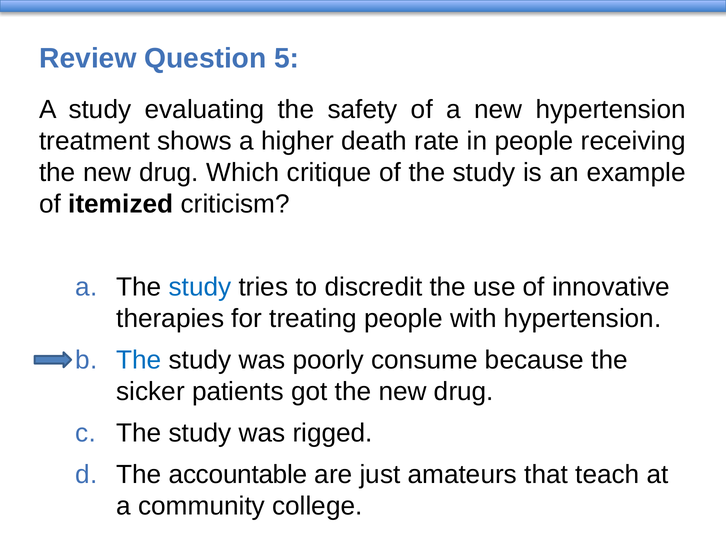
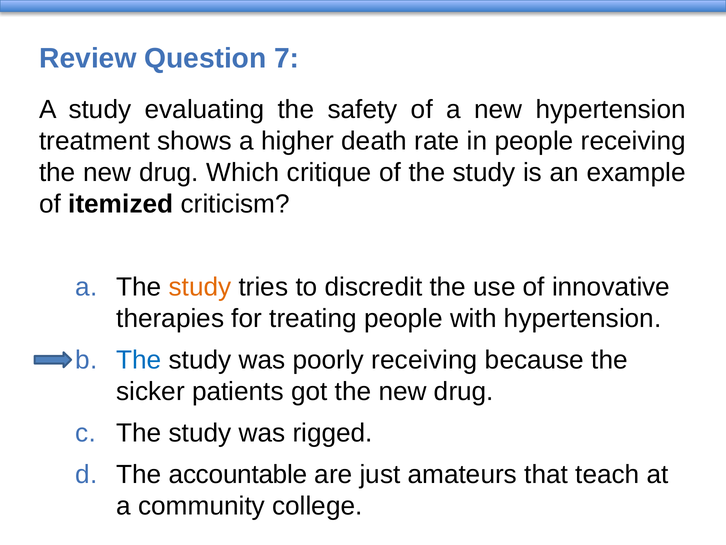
5: 5 -> 7
study at (200, 287) colour: blue -> orange
poorly consume: consume -> receiving
